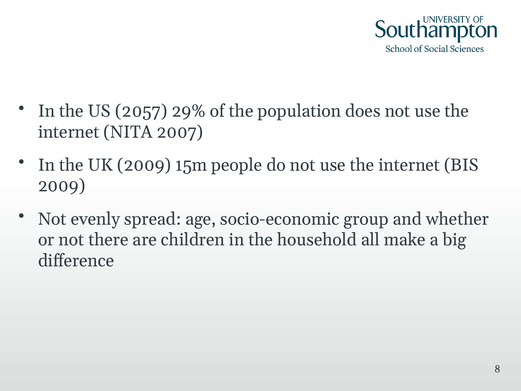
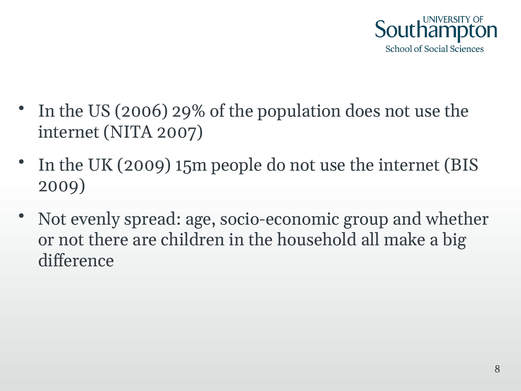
2057: 2057 -> 2006
